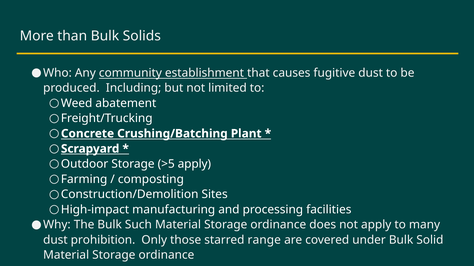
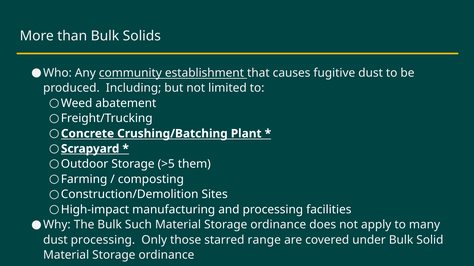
>5 apply: apply -> them
dust prohibition: prohibition -> processing
